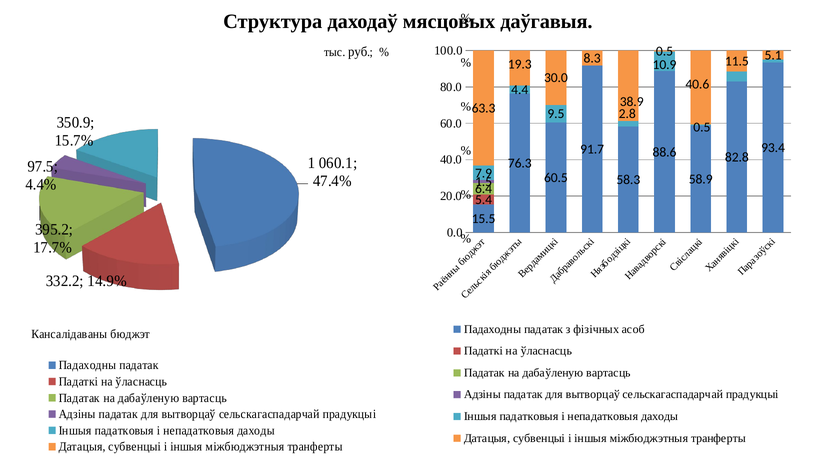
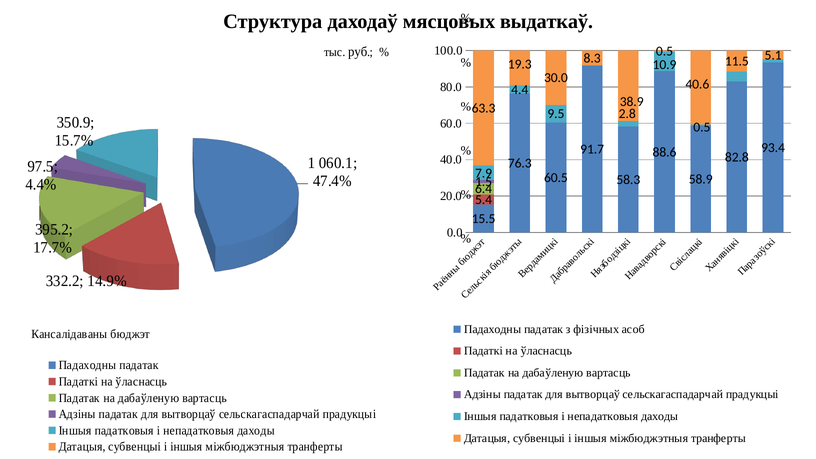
даўгавыя: даўгавыя -> выдаткаў
